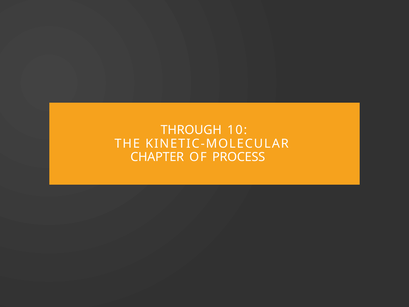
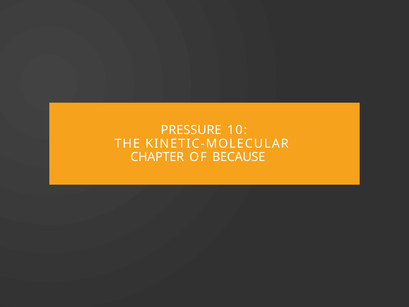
THROUGH: THROUGH -> PRESSURE
PROCESS: PROCESS -> BECAUSE
